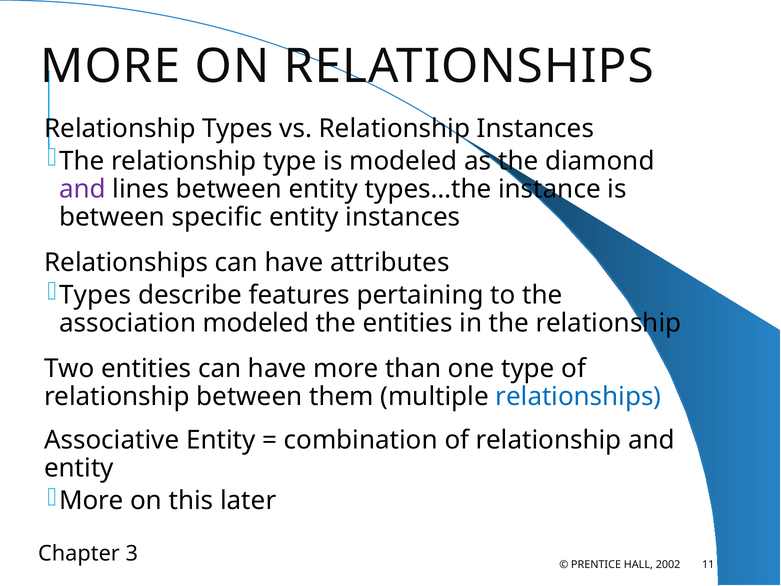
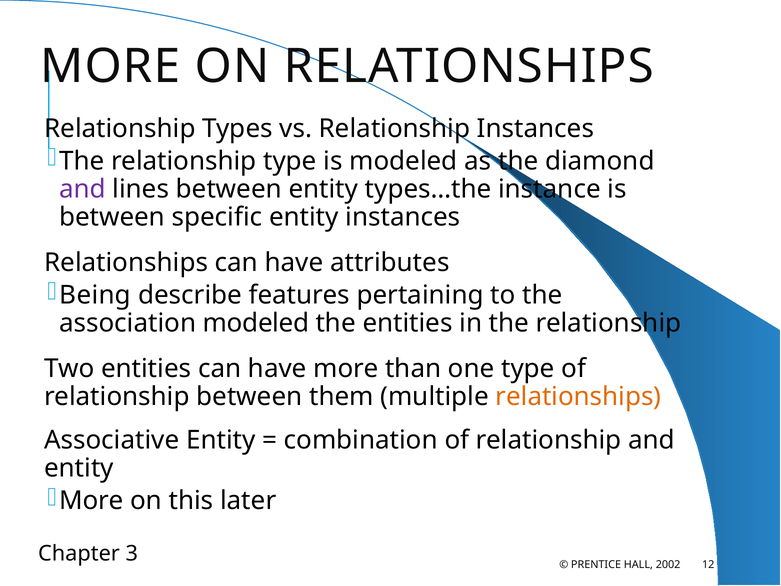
Types at (95, 295): Types -> Being
relationships at (578, 397) colour: blue -> orange
11: 11 -> 12
